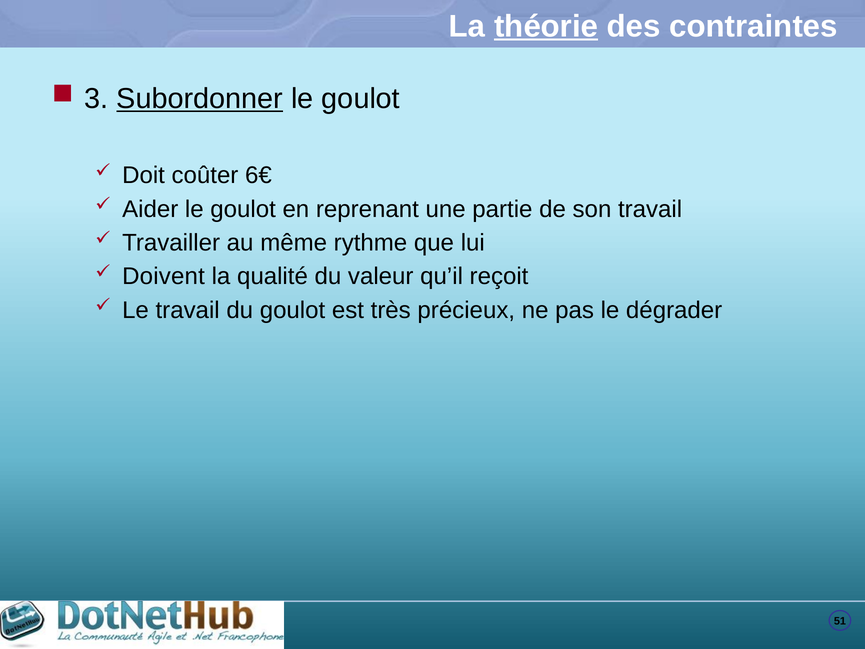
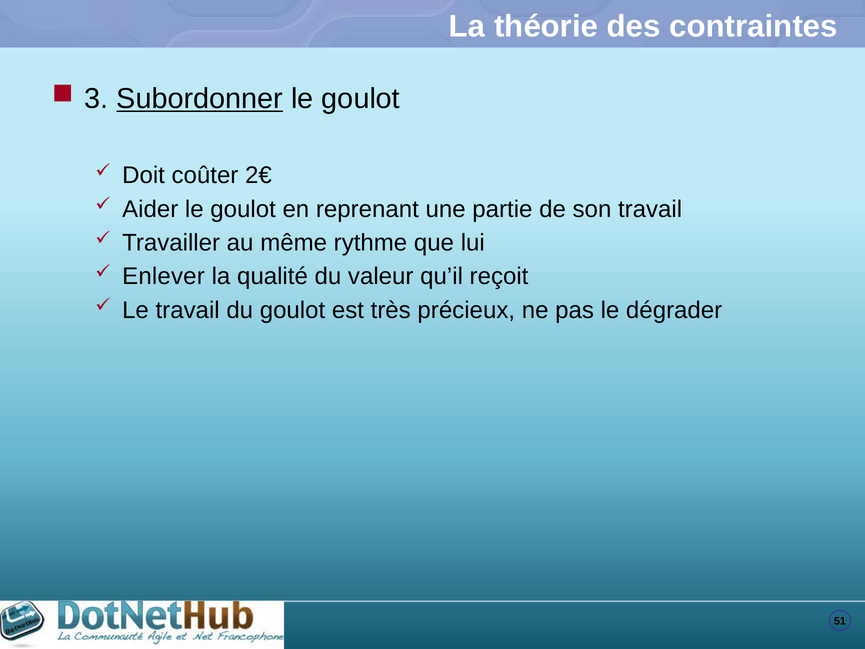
théorie underline: present -> none
6€: 6€ -> 2€
Doivent: Doivent -> Enlever
